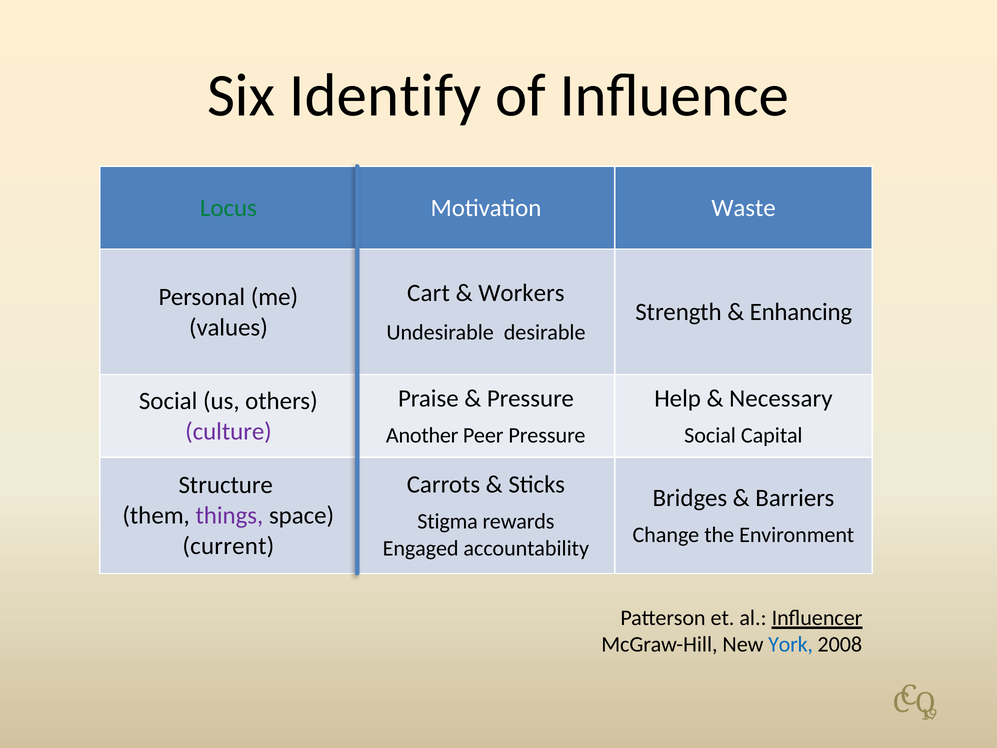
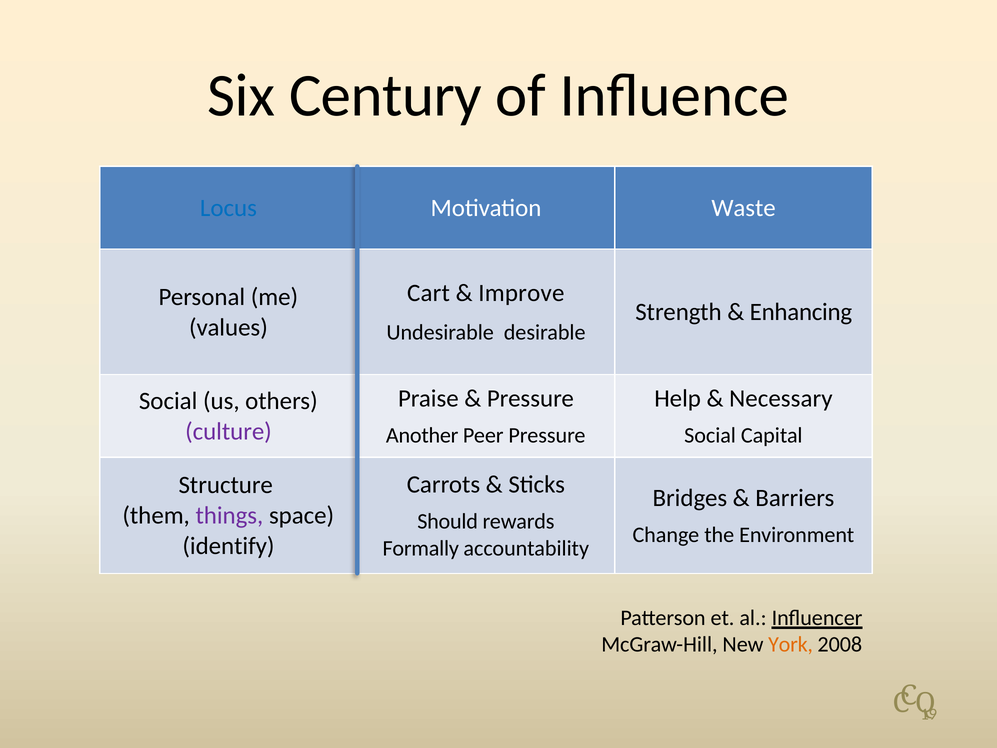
Identify: Identify -> Century
Locus colour: green -> blue
Workers: Workers -> Improve
Stigma: Stigma -> Should
current: current -> identify
Engaged: Engaged -> Formally
York colour: blue -> orange
